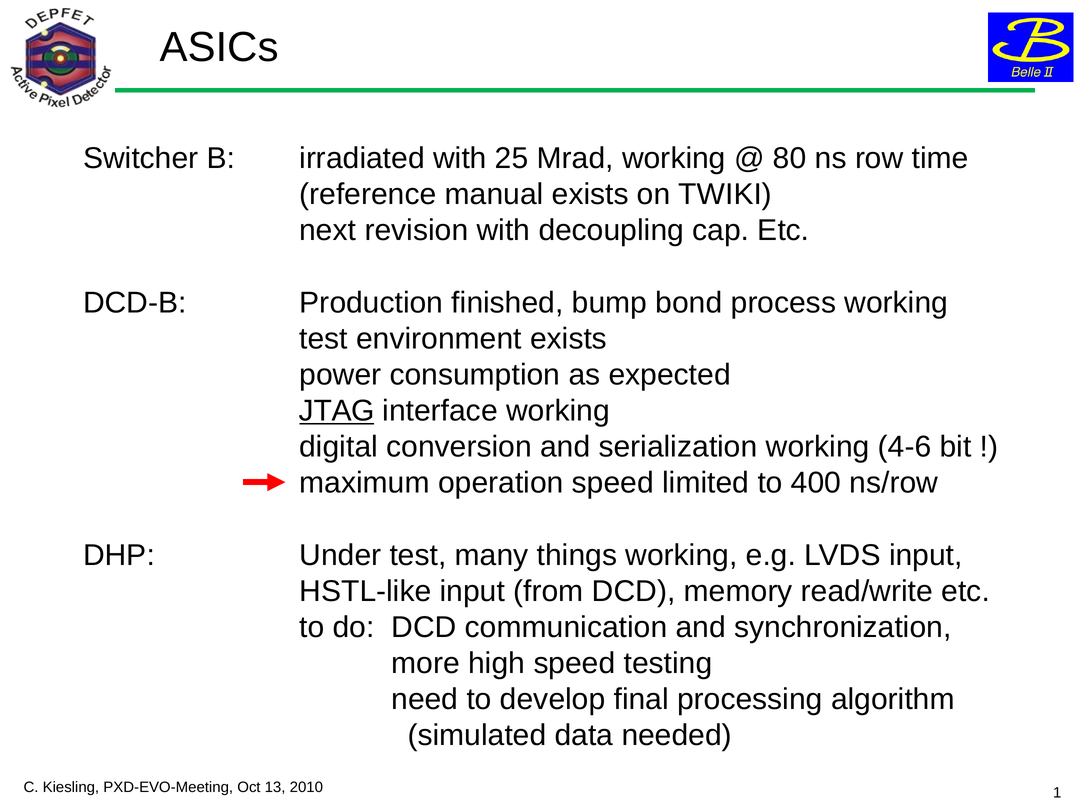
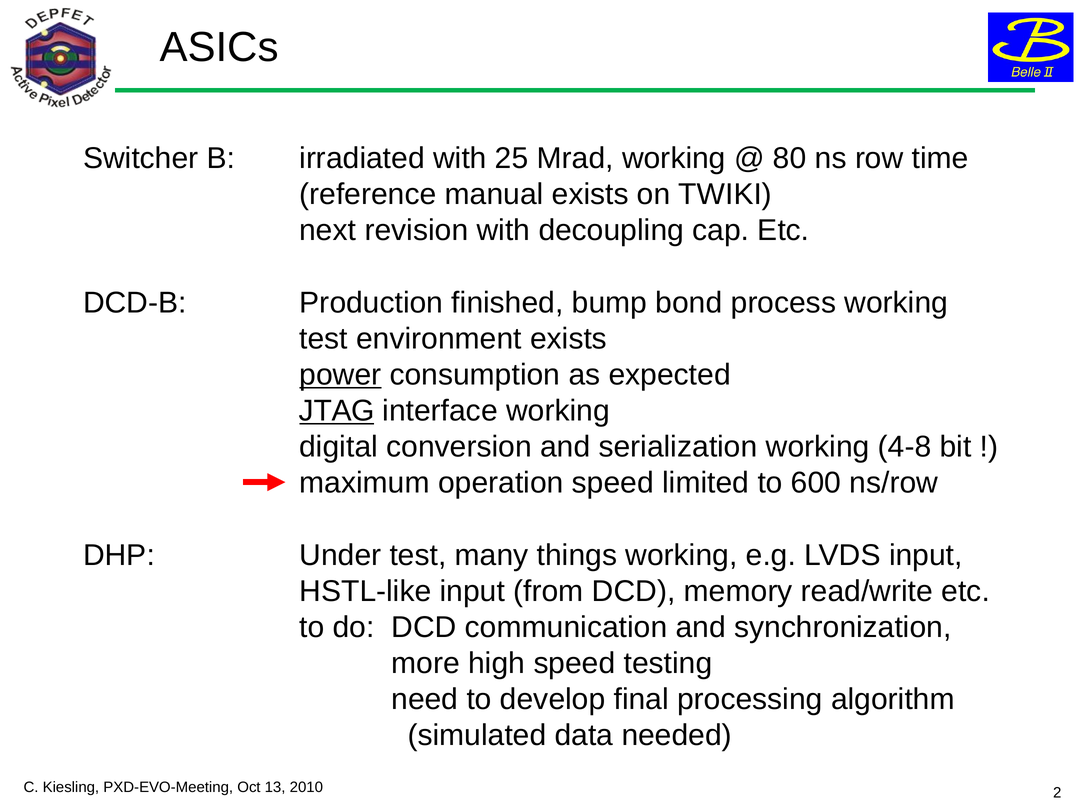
power underline: none -> present
4-6: 4-6 -> 4-8
400: 400 -> 600
1: 1 -> 2
